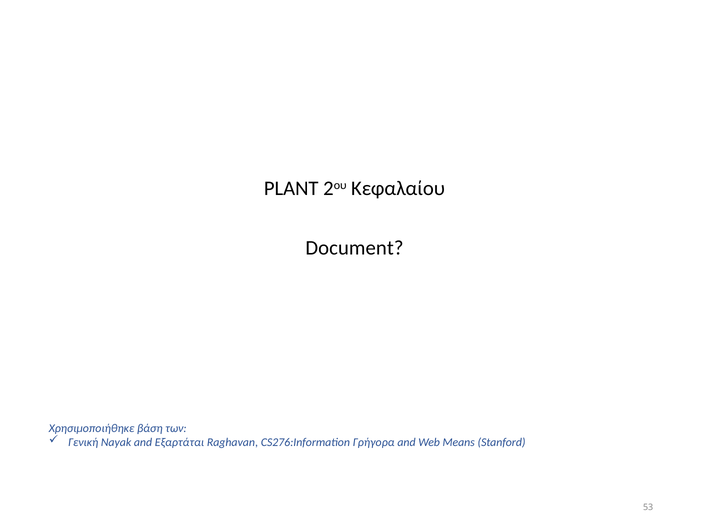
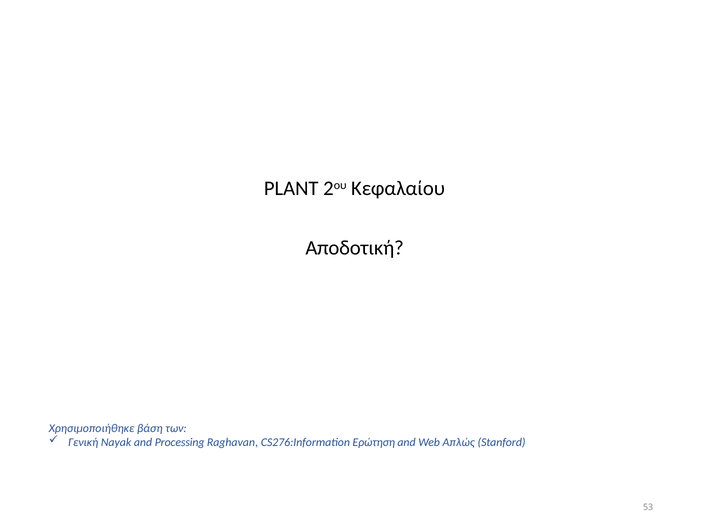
Document: Document -> Αποδοτική
Εξαρτάται: Εξαρτάται -> Processing
Γρήγορα: Γρήγορα -> Ερώτηση
Means: Means -> Απλώς
